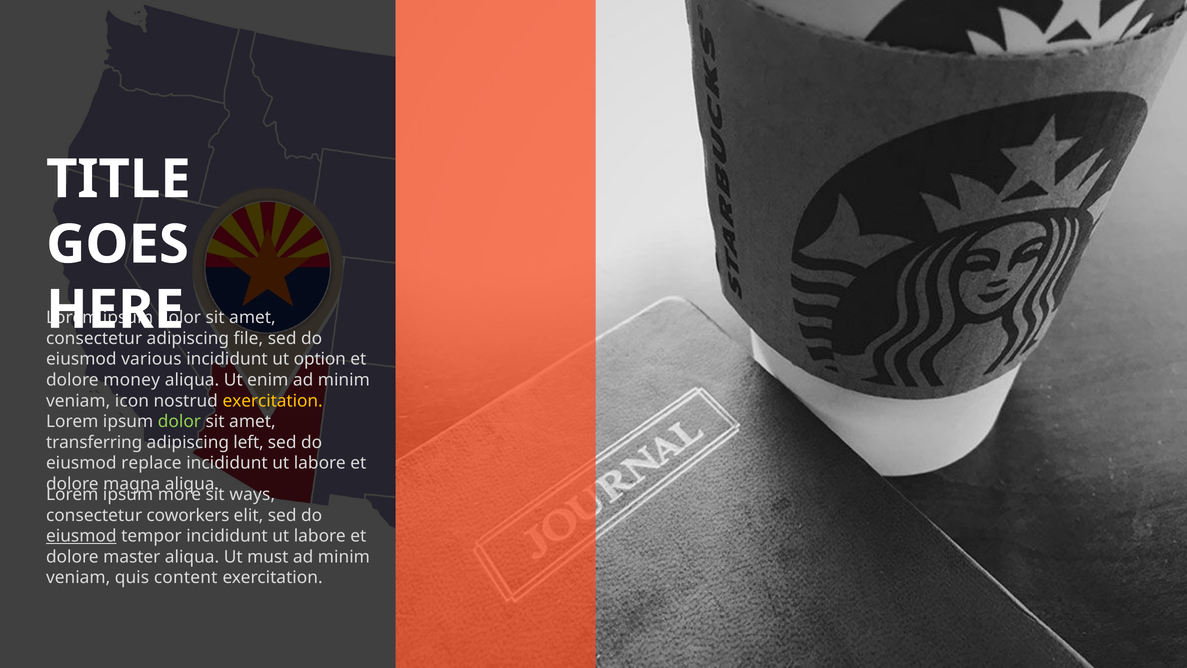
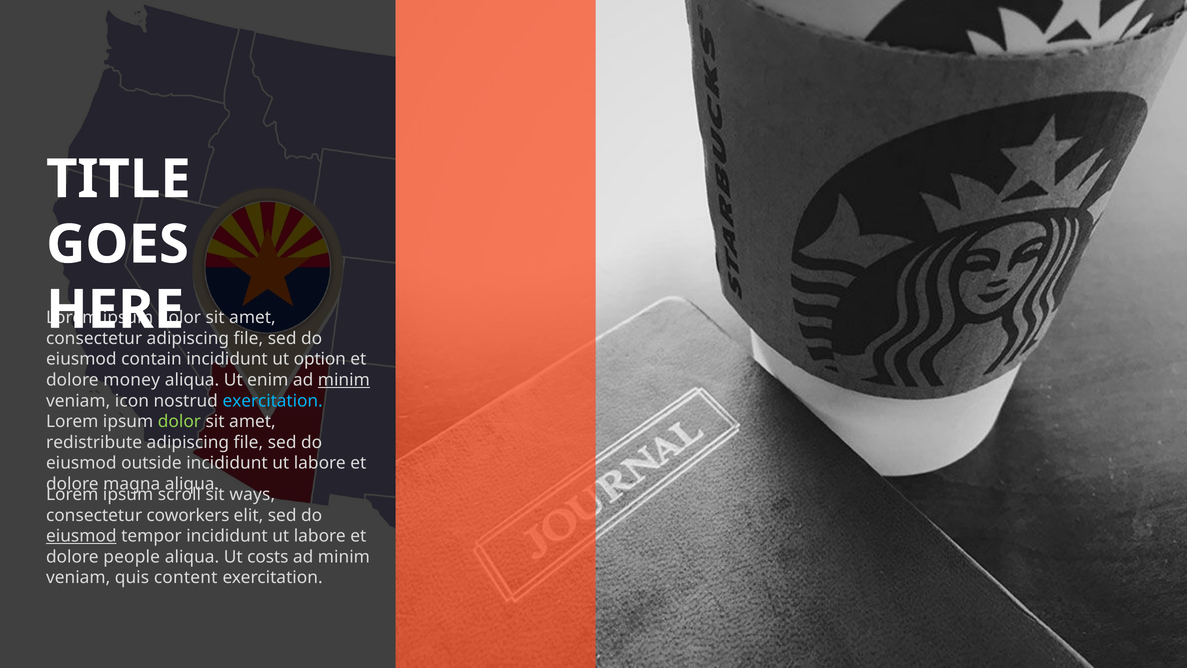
various: various -> contain
minim at (344, 380) underline: none -> present
exercitation at (273, 401) colour: yellow -> light blue
transferring: transferring -> redistribute
left at (249, 442): left -> file
replace: replace -> outside
more: more -> scroll
master: master -> people
must: must -> costs
